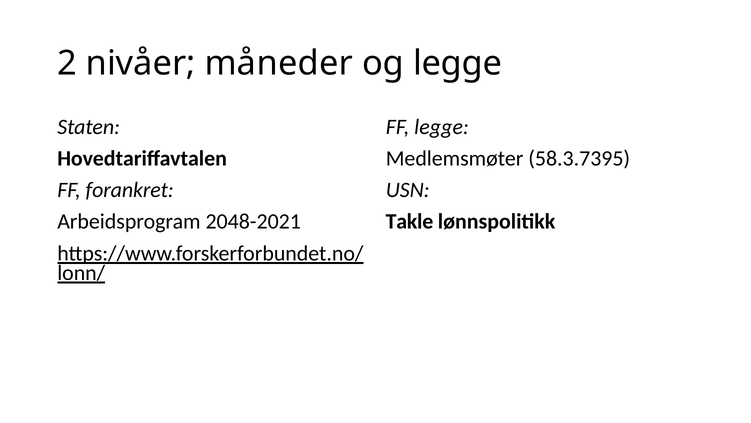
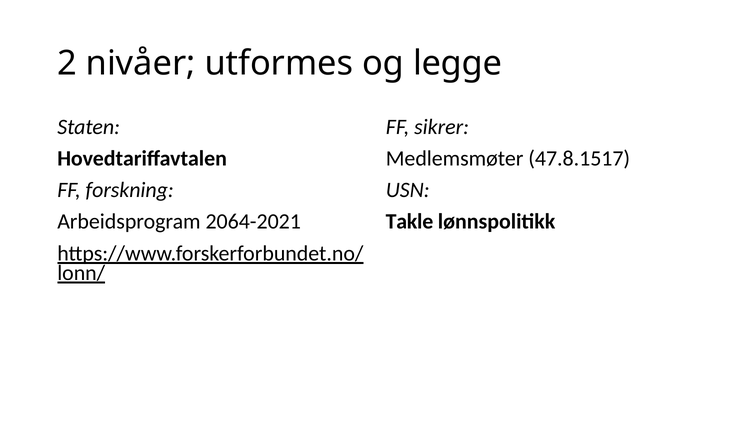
måneder: måneder -> utformes
FF legge: legge -> sikrer
58.3.7395: 58.3.7395 -> 47.8.1517
forankret: forankret -> forskning
2048-2021: 2048-2021 -> 2064-2021
